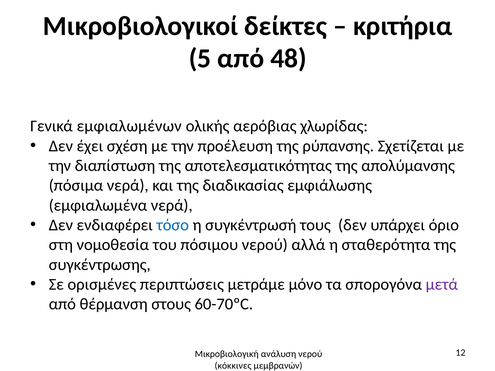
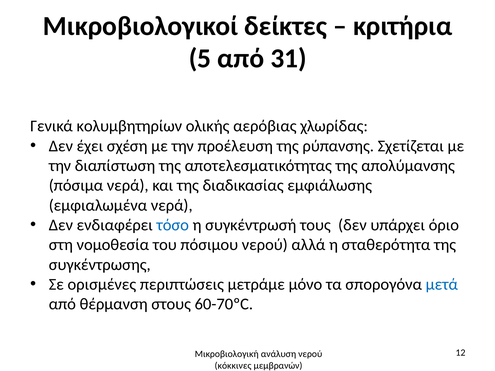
48: 48 -> 31
εμφιαλωμένων: εμφιαλωμένων -> κολυμβητηρίων
μετά colour: purple -> blue
